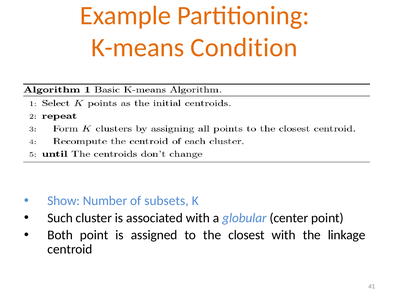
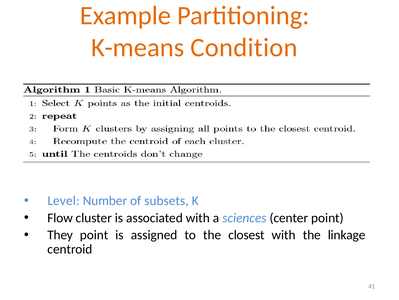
Show: Show -> Level
Such: Such -> Flow
globular: globular -> sciences
Both: Both -> They
